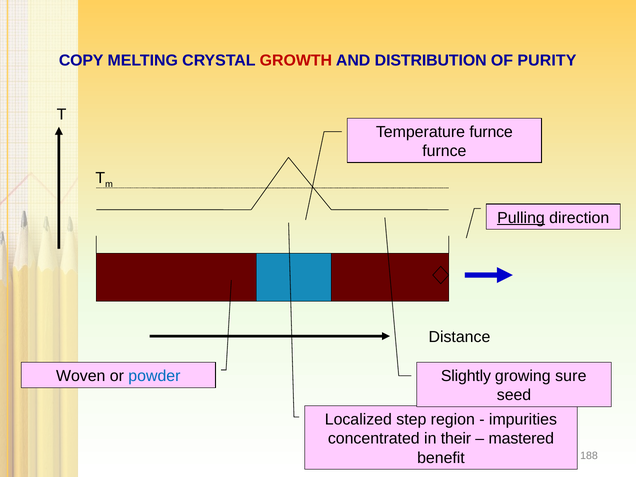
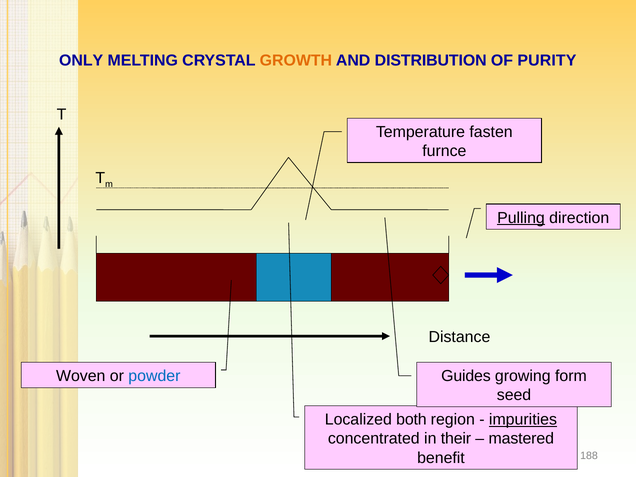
COPY: COPY -> ONLY
GROWTH colour: red -> orange
Temperature furnce: furnce -> fasten
Slightly: Slightly -> Guides
sure: sure -> form
step: step -> both
impurities underline: none -> present
